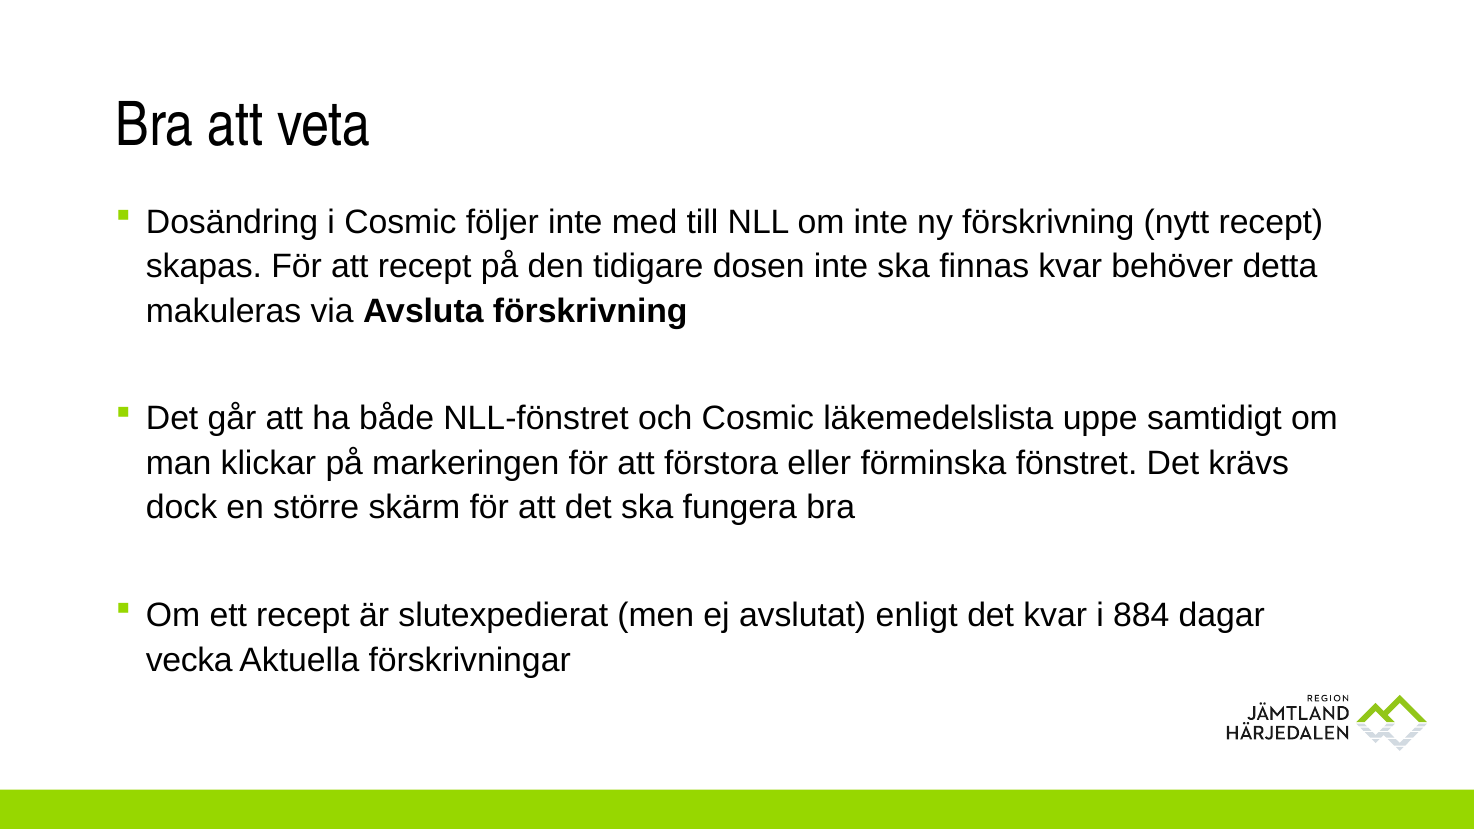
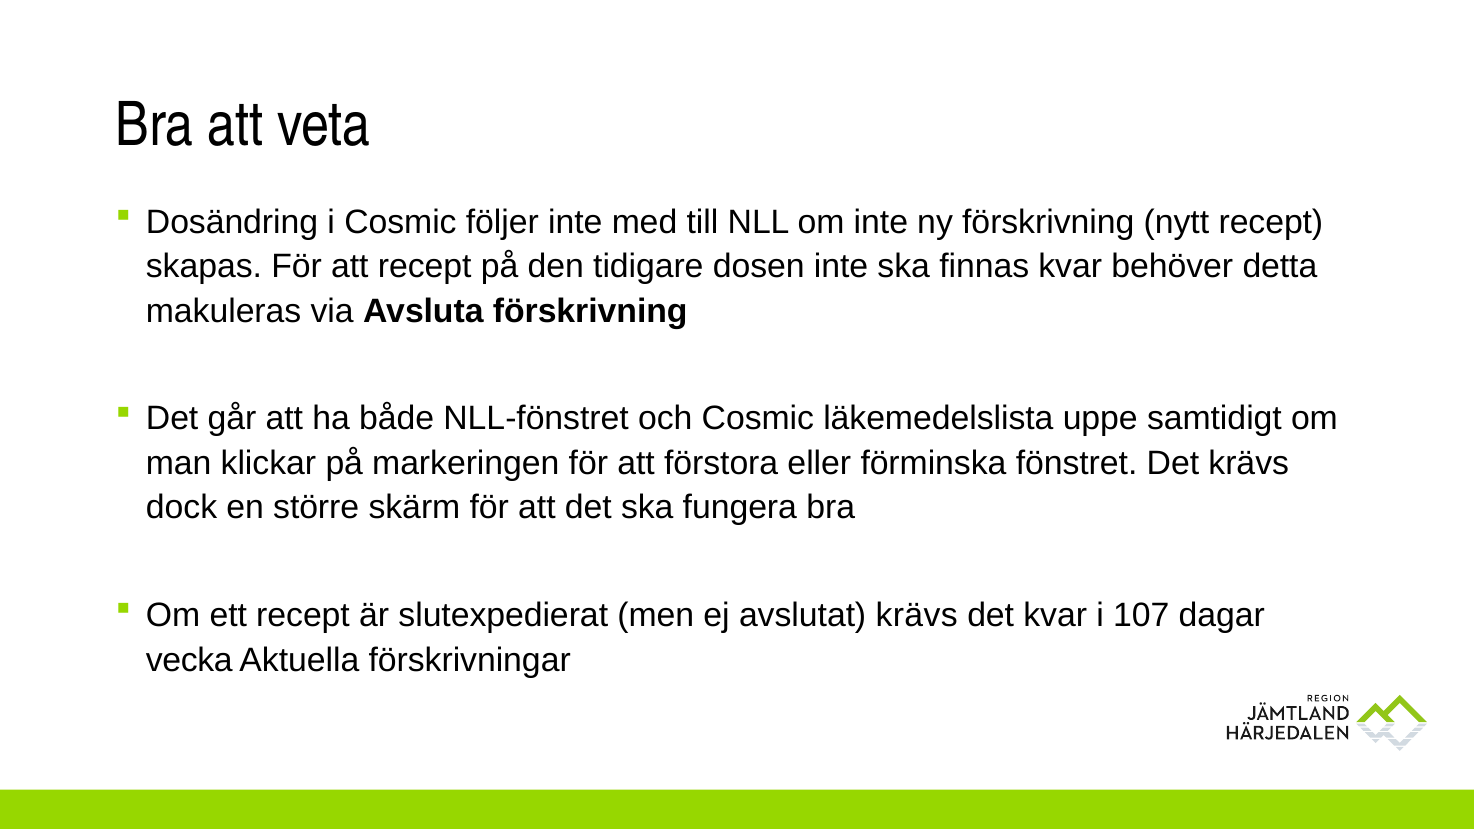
avslutat enligt: enligt -> krävs
884: 884 -> 107
